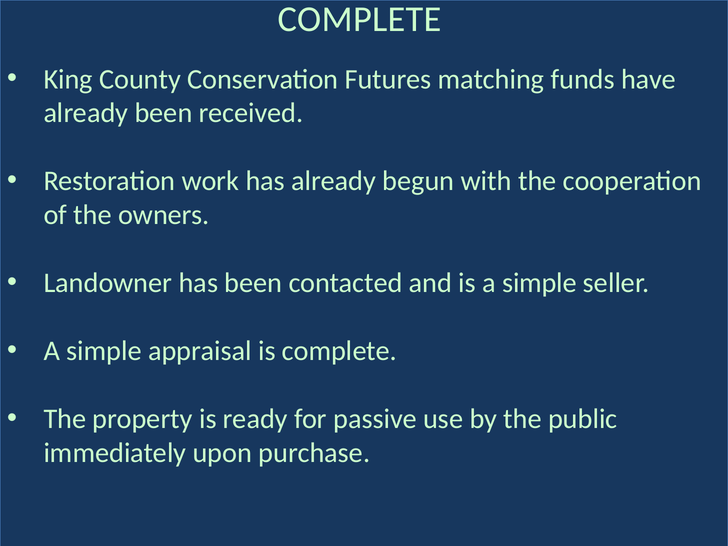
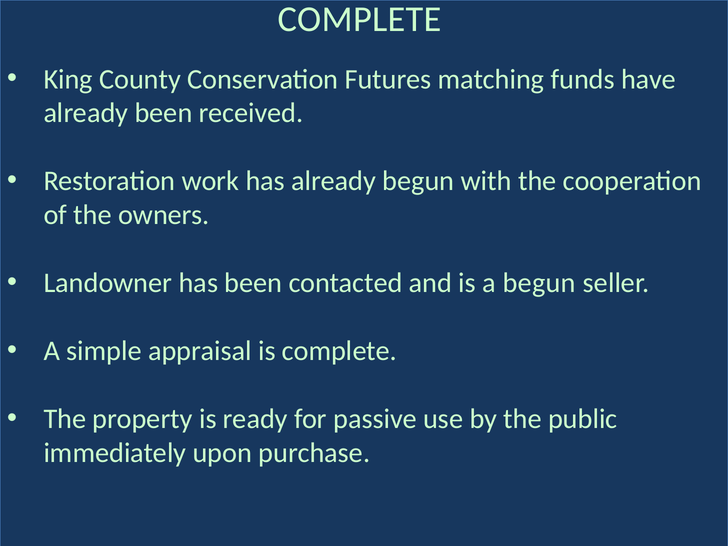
is a simple: simple -> begun
